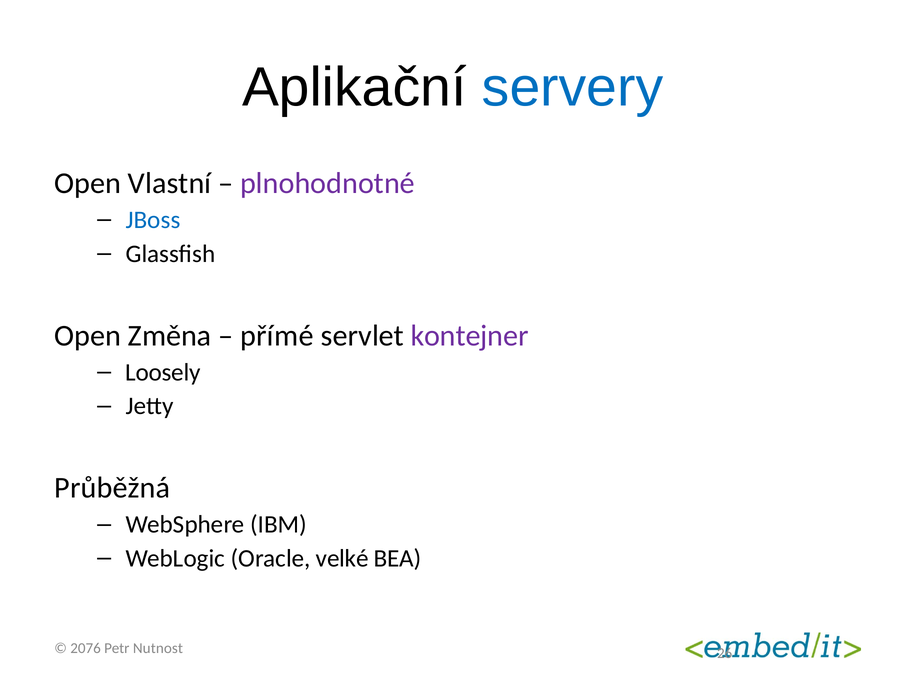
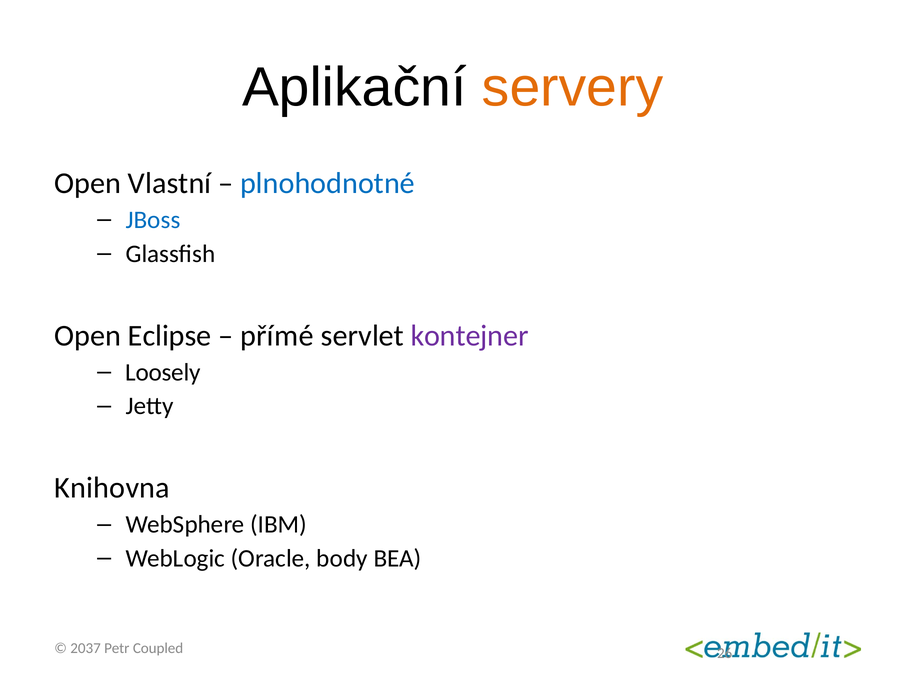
servery colour: blue -> orange
plnohodnotné colour: purple -> blue
Změna: Změna -> Eclipse
Průběžná: Průběžná -> Knihovna
velké: velké -> body
2076: 2076 -> 2037
Nutnost: Nutnost -> Coupled
